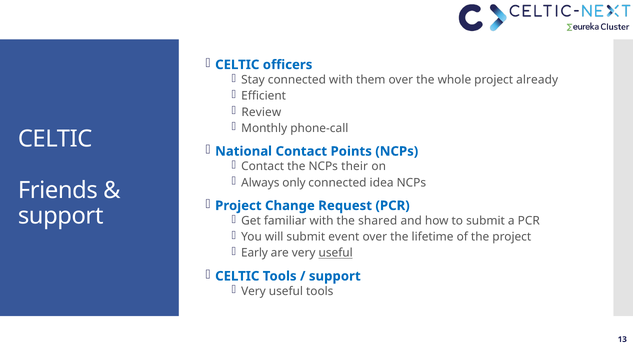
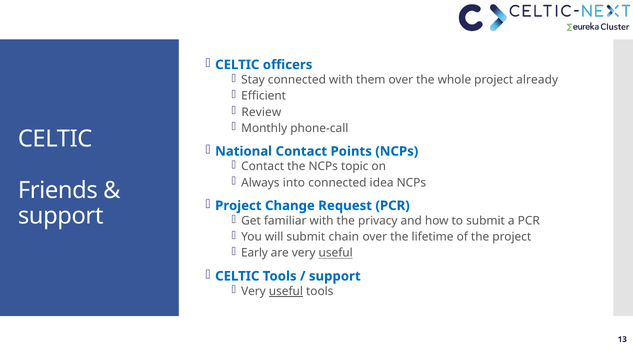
their: their -> topic
only: only -> into
shared: shared -> privacy
event: event -> chain
useful at (286, 291) underline: none -> present
